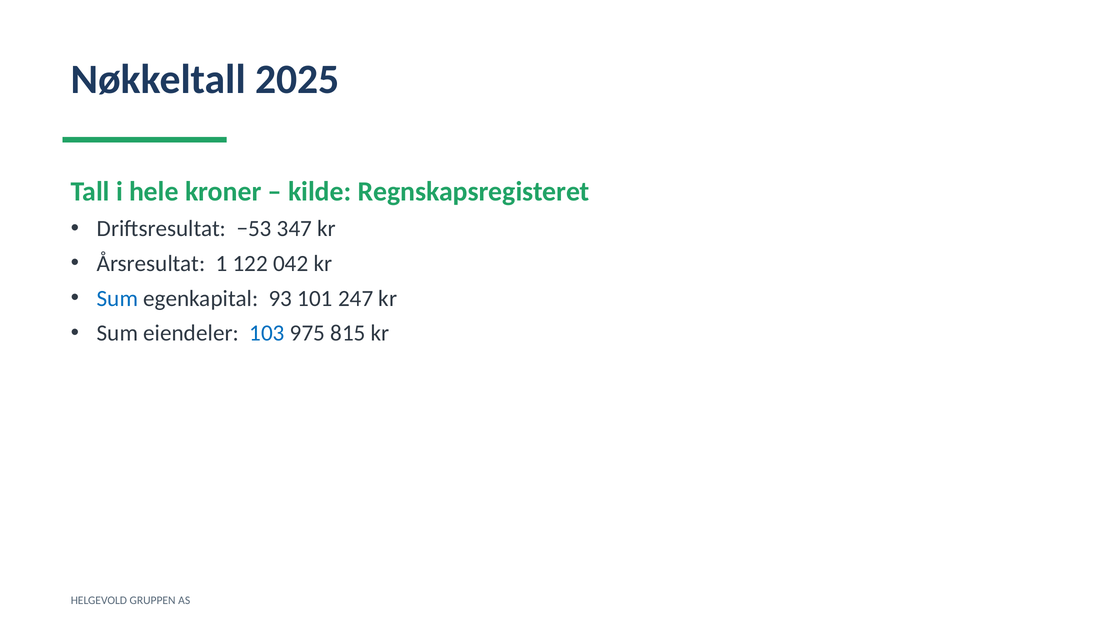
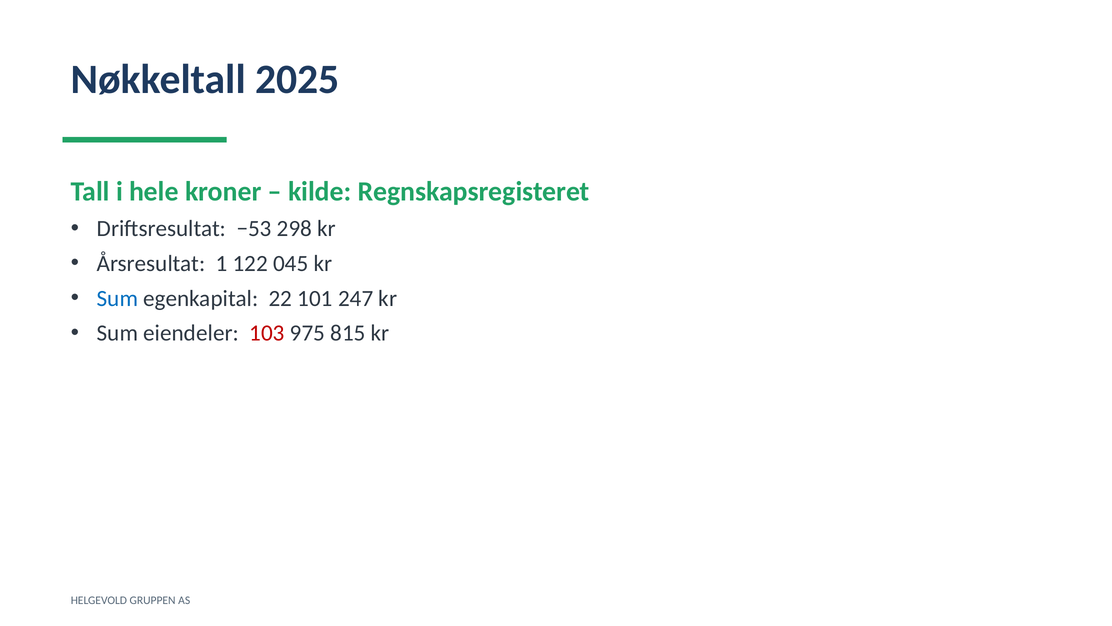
347: 347 -> 298
042: 042 -> 045
93: 93 -> 22
103 colour: blue -> red
